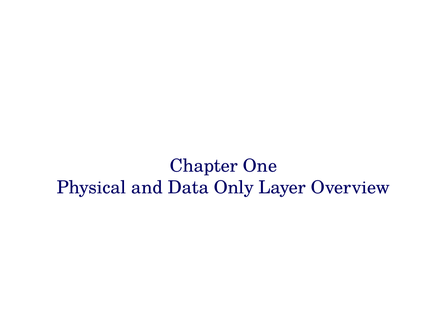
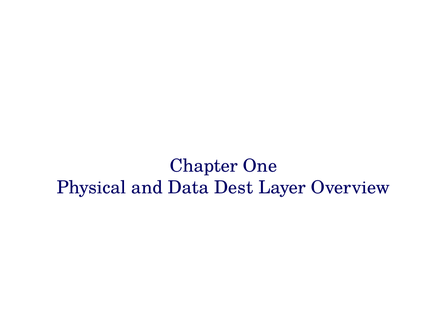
Only: Only -> Dest
